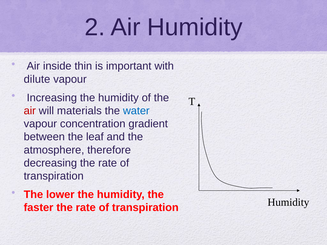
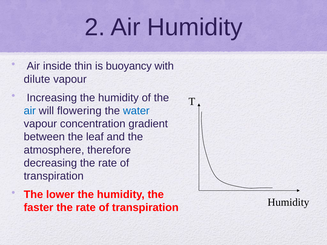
important: important -> buoyancy
air at (30, 111) colour: red -> blue
materials: materials -> flowering
